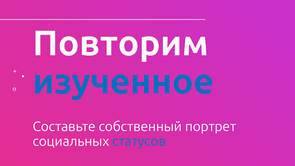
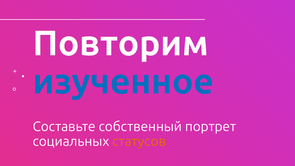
статусов colour: blue -> orange
